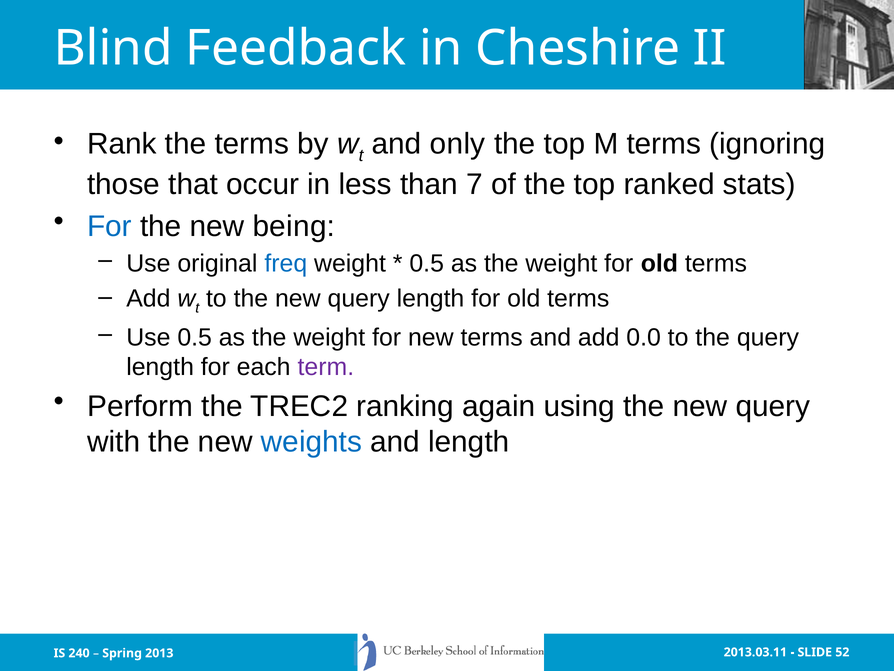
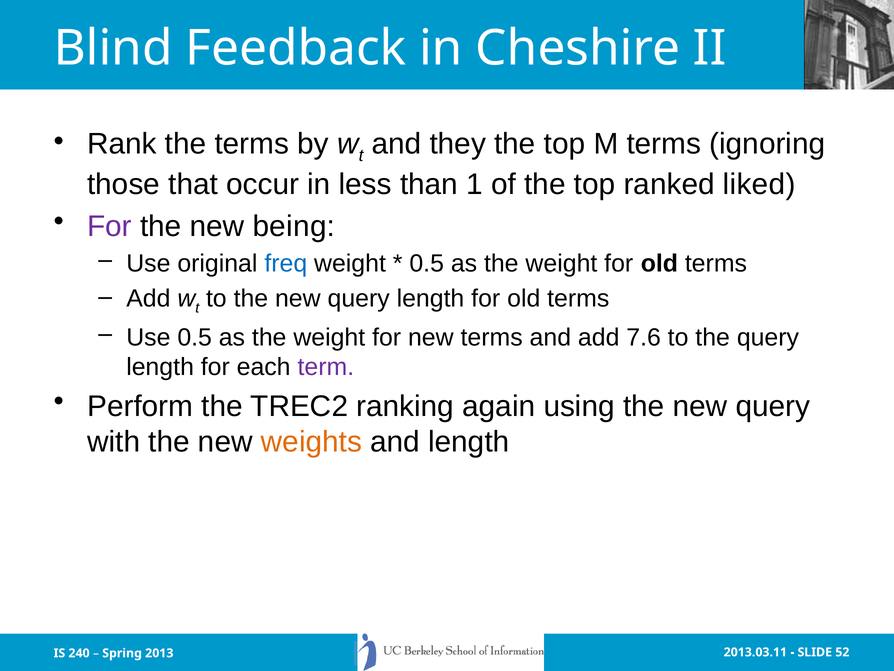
only: only -> they
7: 7 -> 1
stats: stats -> liked
For at (110, 226) colour: blue -> purple
0.0: 0.0 -> 7.6
weights colour: blue -> orange
